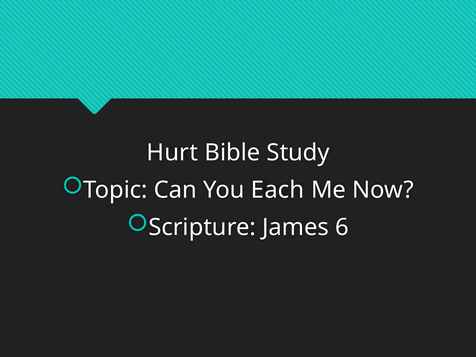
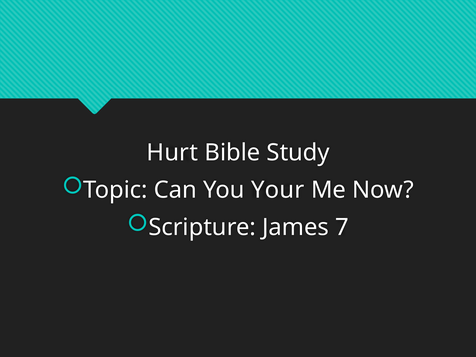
Each: Each -> Your
6: 6 -> 7
